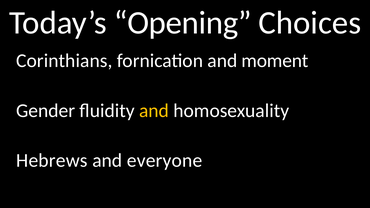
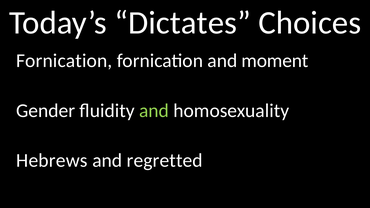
Opening: Opening -> Dictates
Corinthians at (64, 61): Corinthians -> Fornication
and at (154, 111) colour: yellow -> light green
everyone: everyone -> regretted
